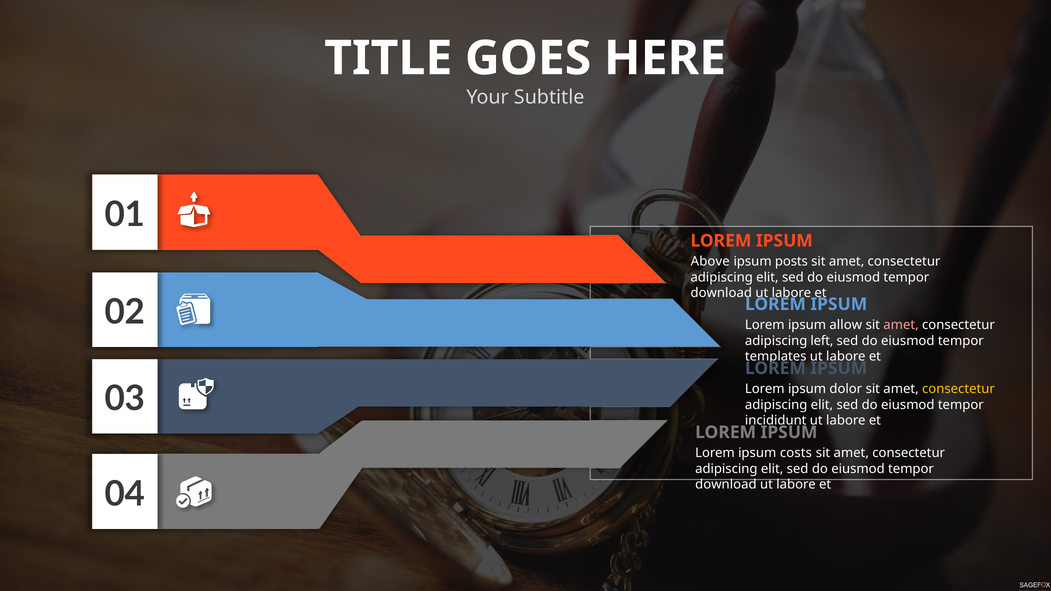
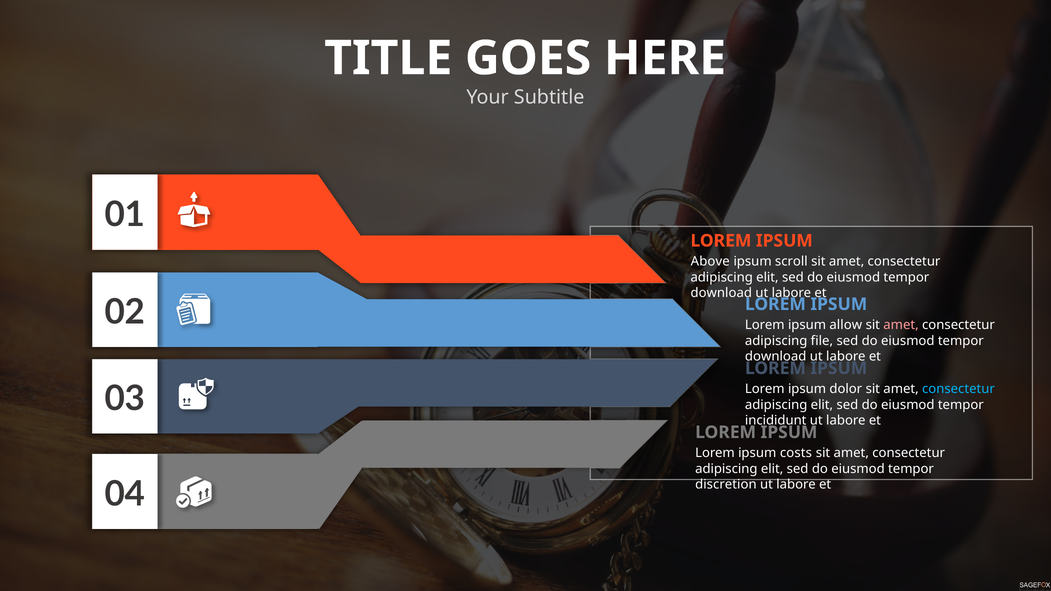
posts: posts -> scroll
left: left -> file
templates at (776, 357): templates -> download
consectetur at (958, 389) colour: yellow -> light blue
download at (726, 485): download -> discretion
